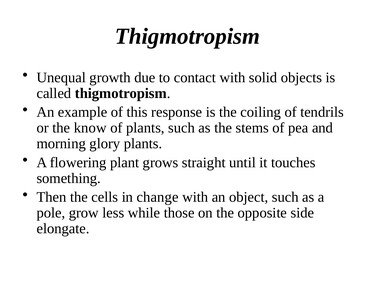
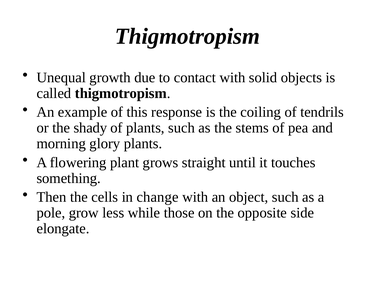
know: know -> shady
